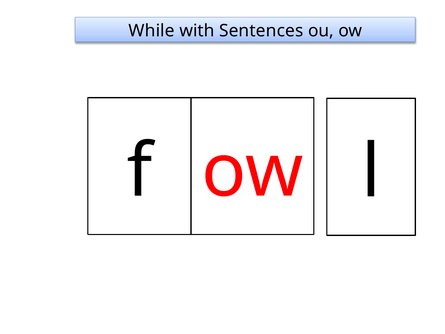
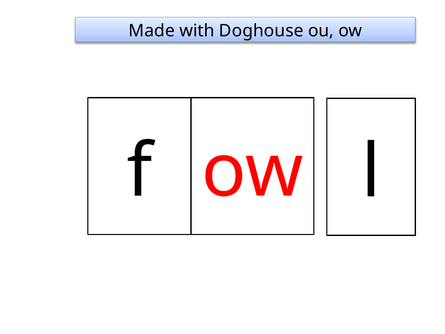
While: While -> Made
Sentences: Sentences -> Doghouse
